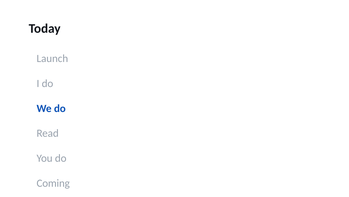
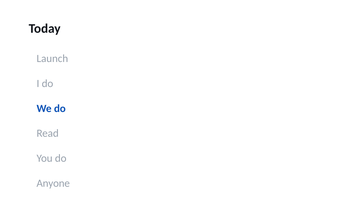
Coming: Coming -> Anyone
